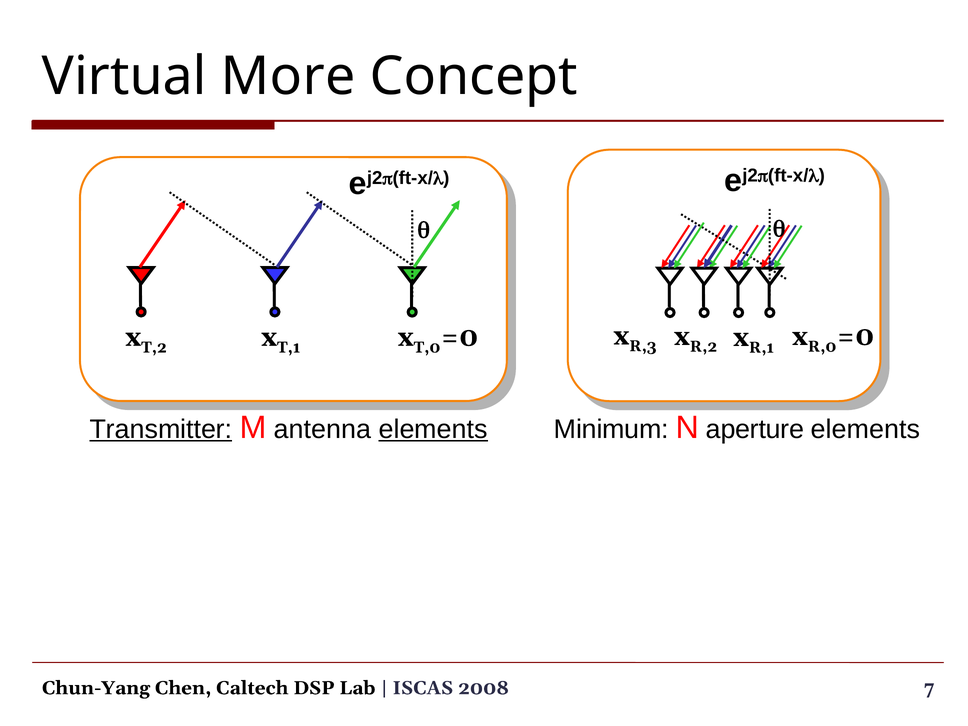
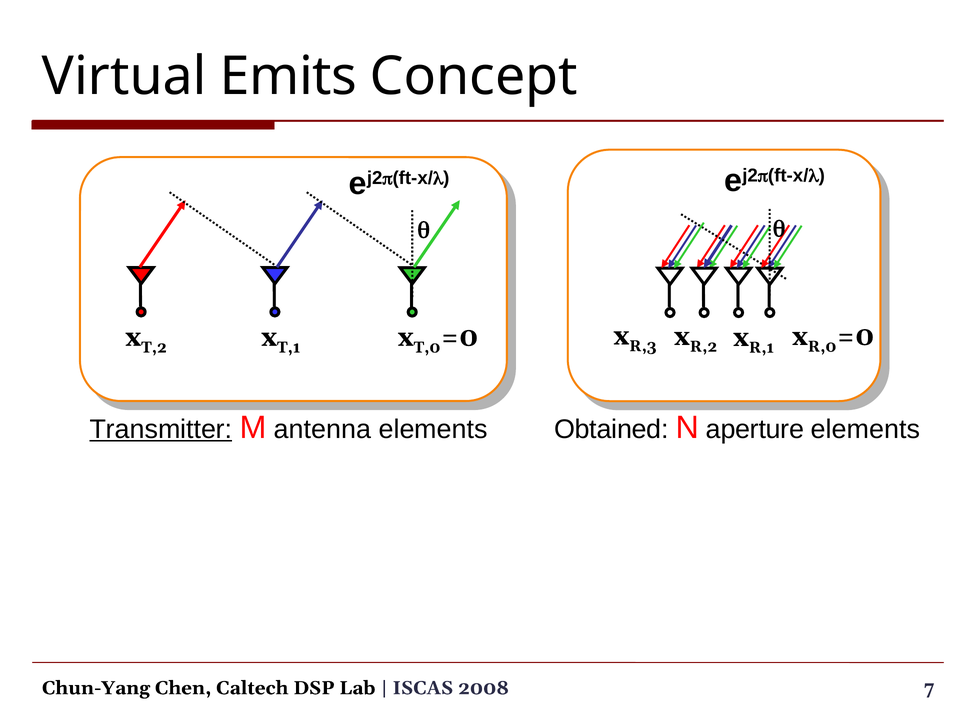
More: More -> Emits
elements at (433, 429) underline: present -> none
Minimum: Minimum -> Obtained
